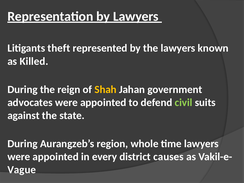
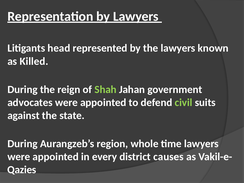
theft: theft -> head
Shah colour: yellow -> light green
Vague: Vague -> Qazies
